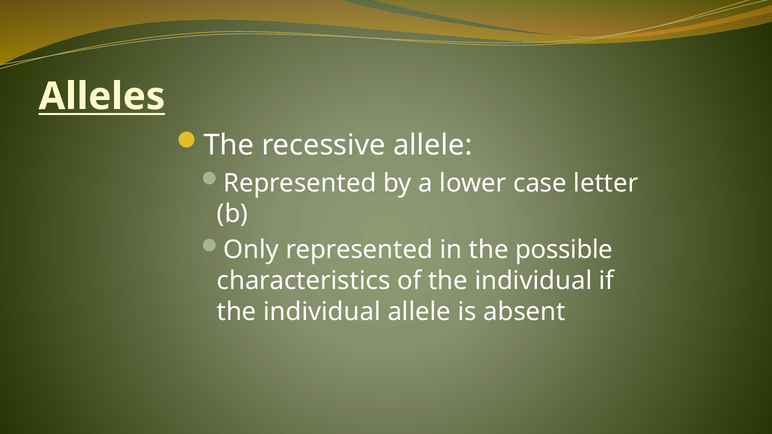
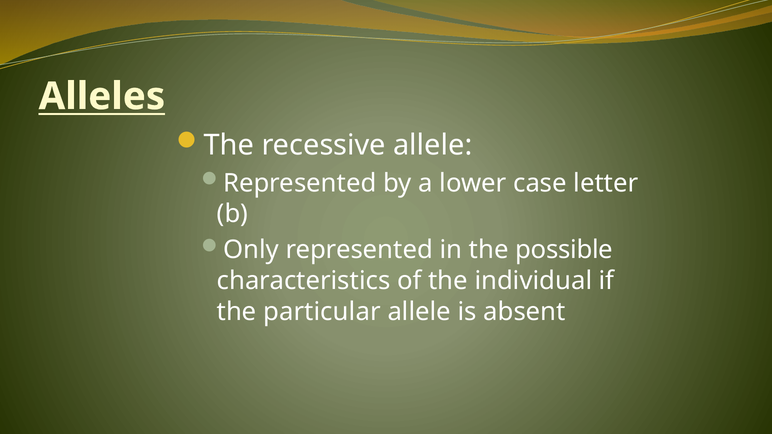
individual at (322, 312): individual -> particular
